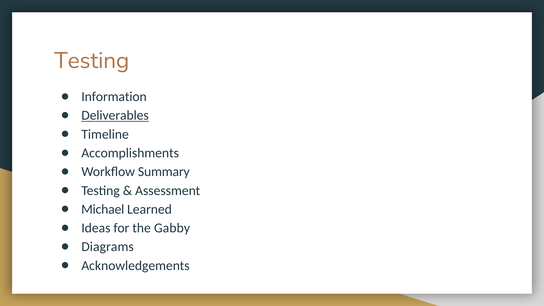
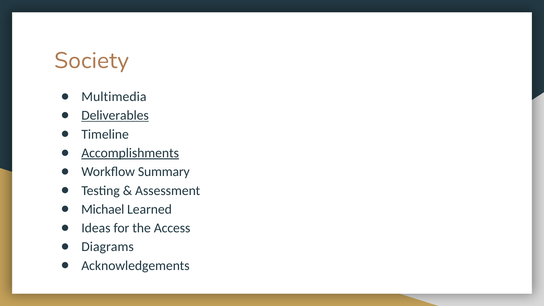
Testing at (92, 61): Testing -> Society
Information: Information -> Multimedia
Accomplishments underline: none -> present
Gabby: Gabby -> Access
